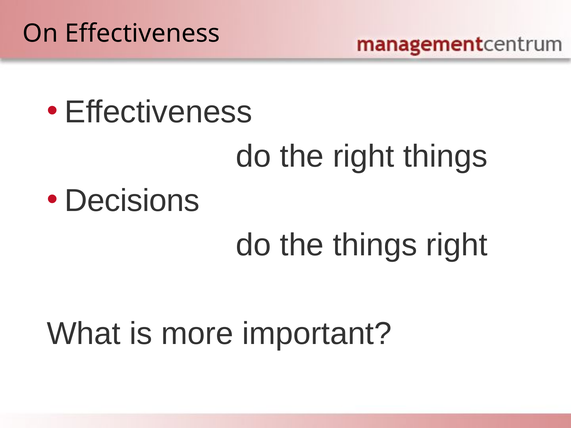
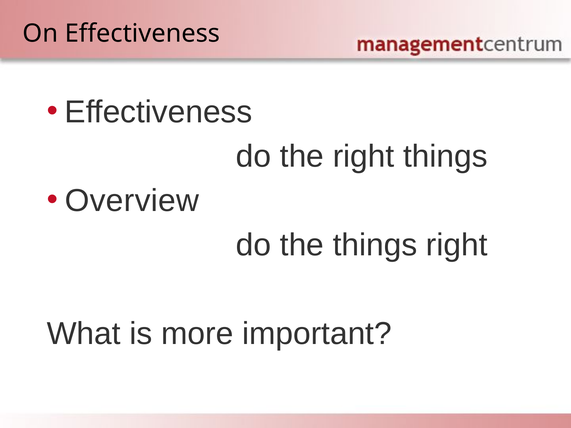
Decisions: Decisions -> Overview
